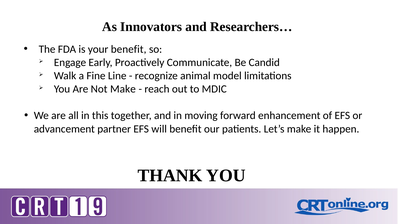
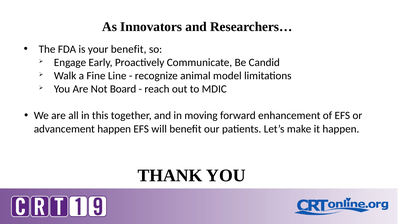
Not Make: Make -> Board
advancement partner: partner -> happen
